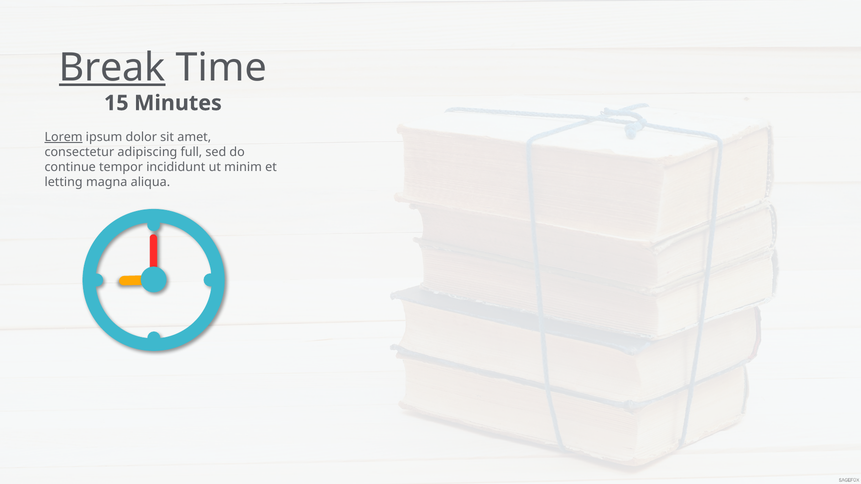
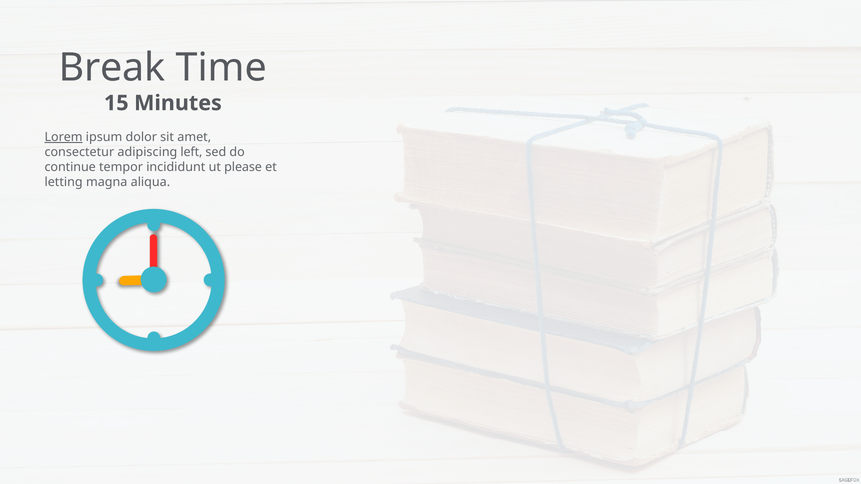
Break underline: present -> none
full: full -> left
minim: minim -> please
